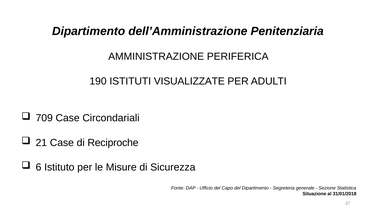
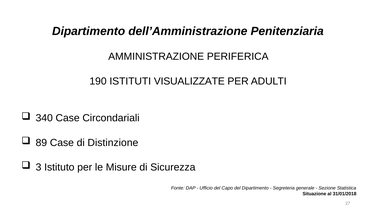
709: 709 -> 340
21: 21 -> 89
Reciproche: Reciproche -> Distinzione
6: 6 -> 3
